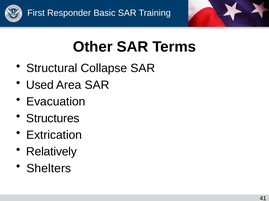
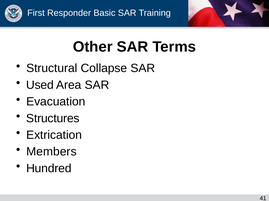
Relatively: Relatively -> Members
Shelters: Shelters -> Hundred
